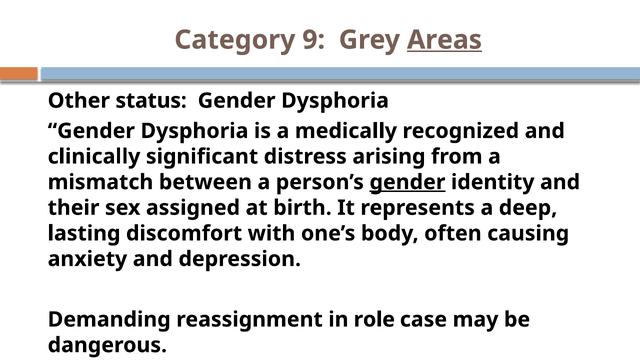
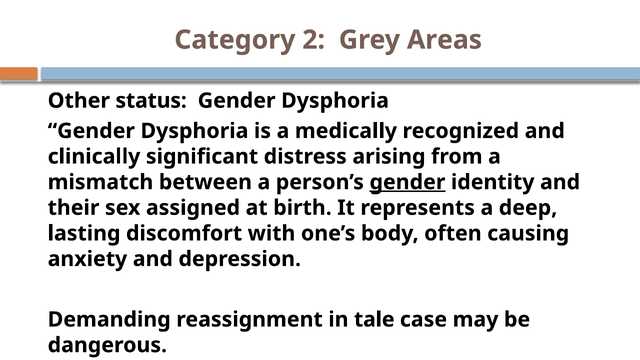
9: 9 -> 2
Areas underline: present -> none
role: role -> tale
